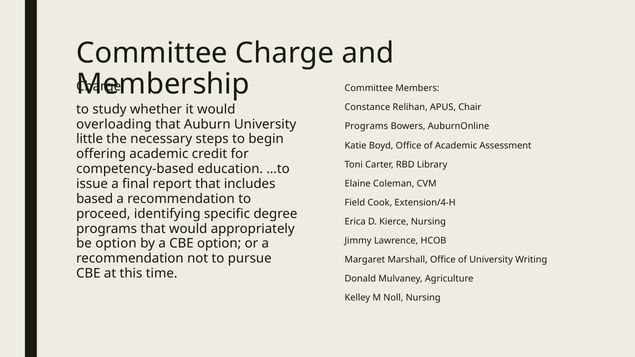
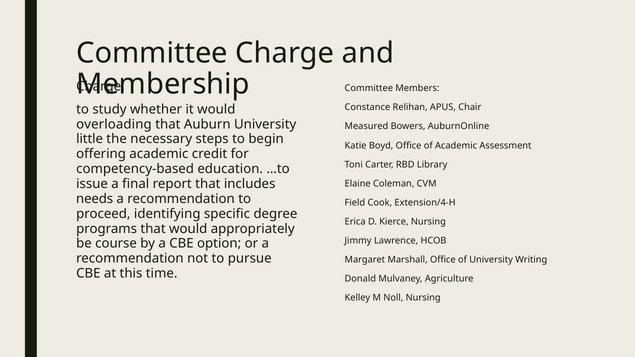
Programs at (366, 126): Programs -> Measured
based: based -> needs
be option: option -> course
